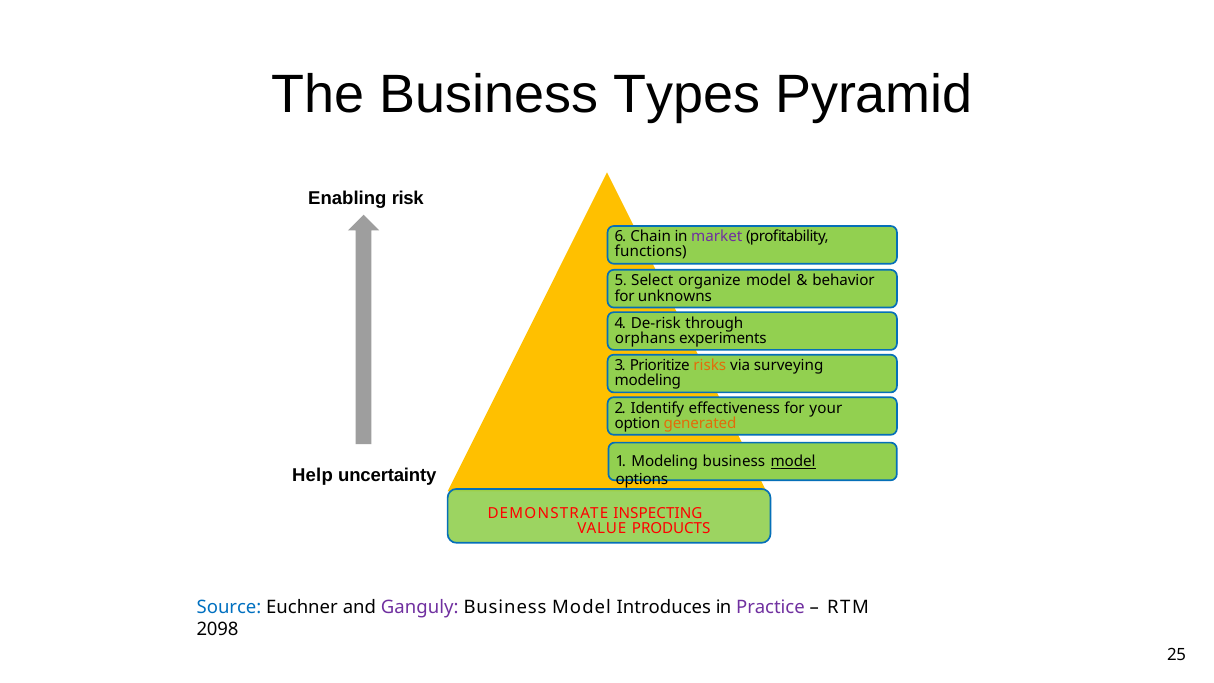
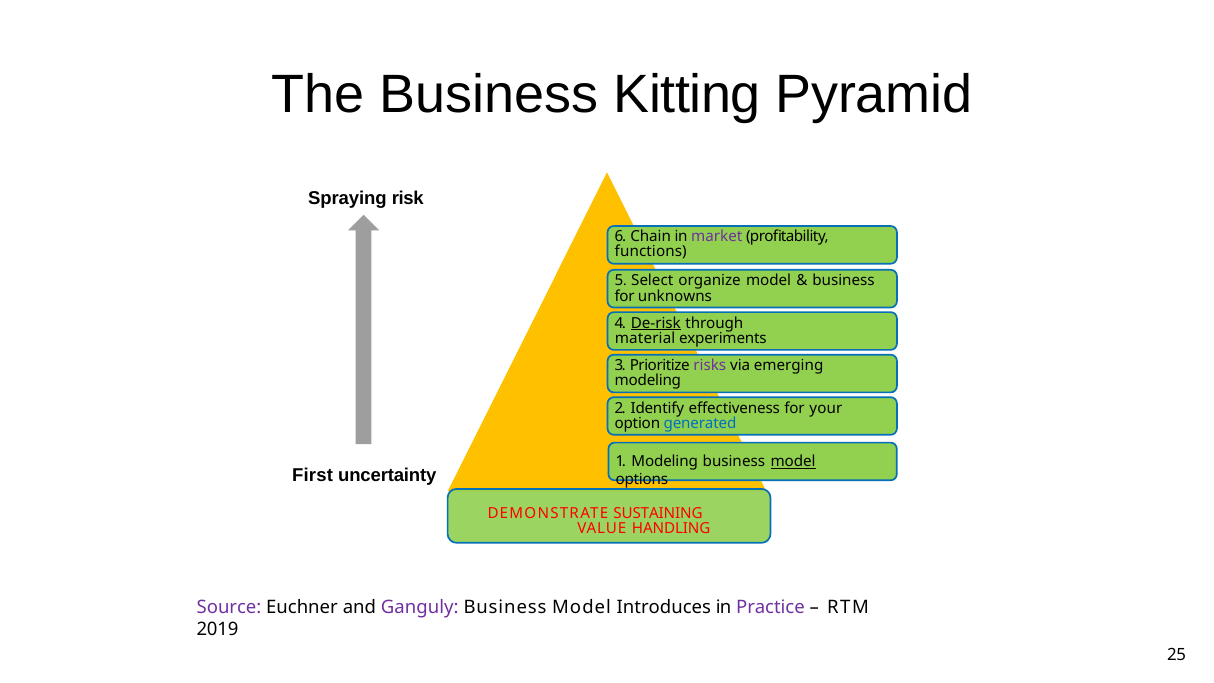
Types: Types -> Kitting
Enabling: Enabling -> Spraying
behavior at (844, 281): behavior -> business
De-risk underline: none -> present
orphans: orphans -> material
risks colour: orange -> purple
surveying: surveying -> emerging
generated colour: orange -> blue
Help: Help -> First
INSPECTING: INSPECTING -> SUSTAINING
PRODUCTS: PRODUCTS -> HANDLING
Source colour: blue -> purple
2098: 2098 -> 2019
